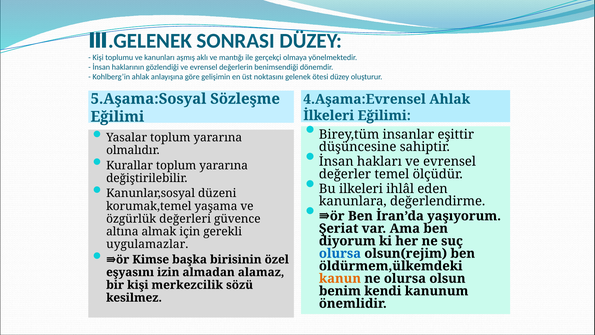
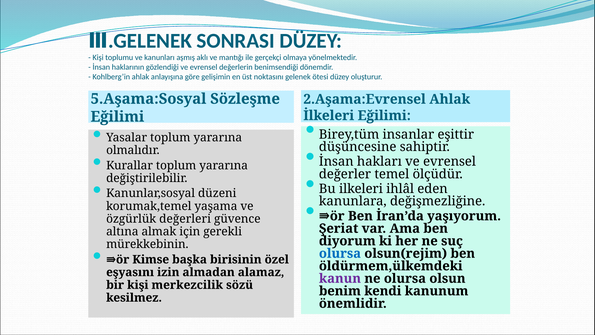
4.Aşama:Evrensel: 4.Aşama:Evrensel -> 2.Aşama:Evrensel
değerlendirme: değerlendirme -> değişmezliğine
uygulamazlar: uygulamazlar -> mürekkebinin
kanun colour: orange -> purple
